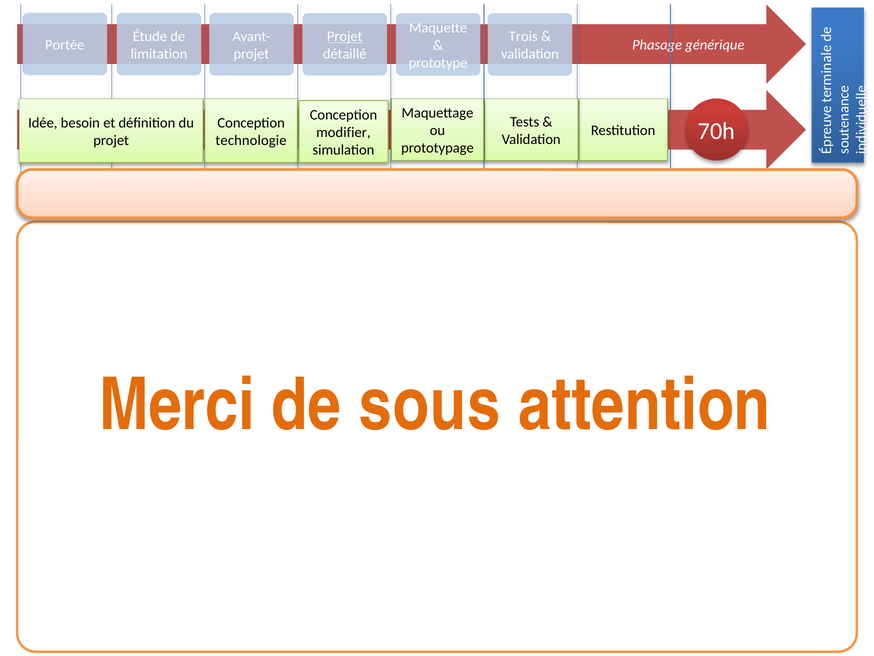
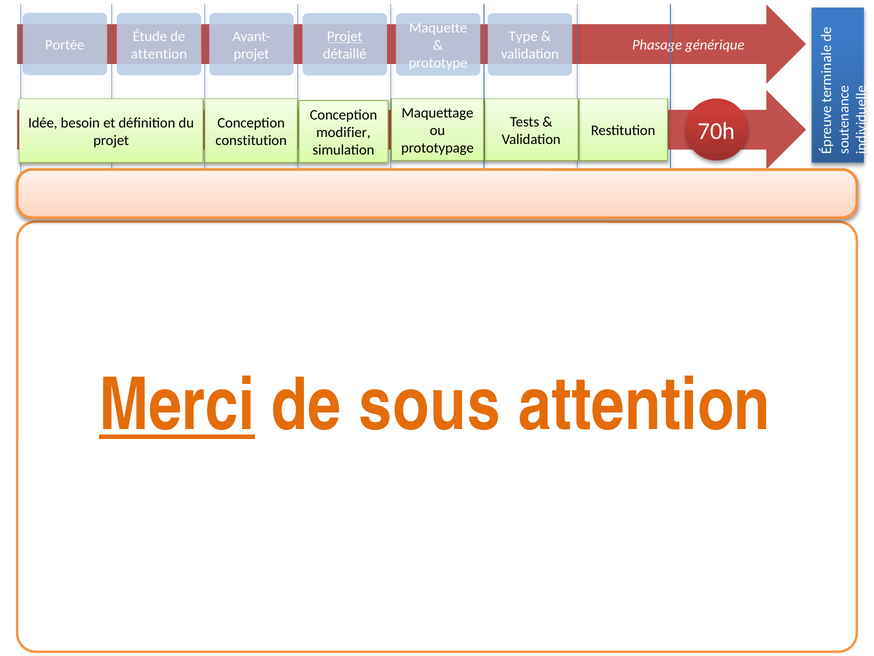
Trois: Trois -> Type
limitation at (159, 54): limitation -> attention
technologie: technologie -> constitution
Merci underline: none -> present
